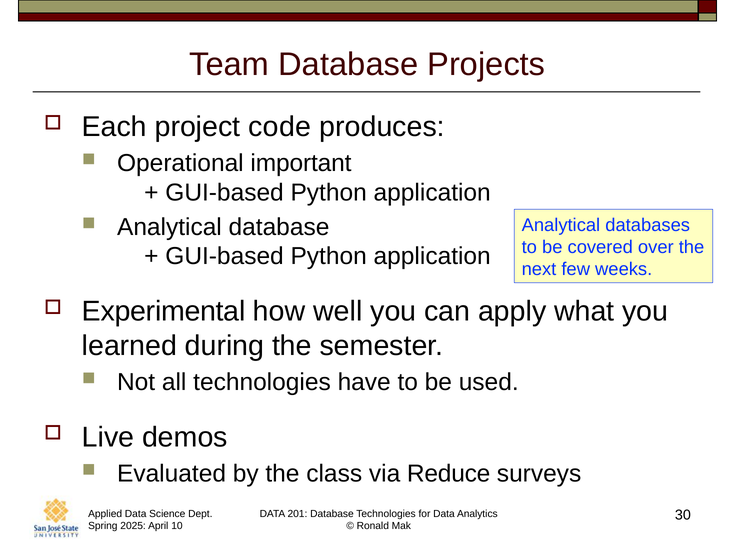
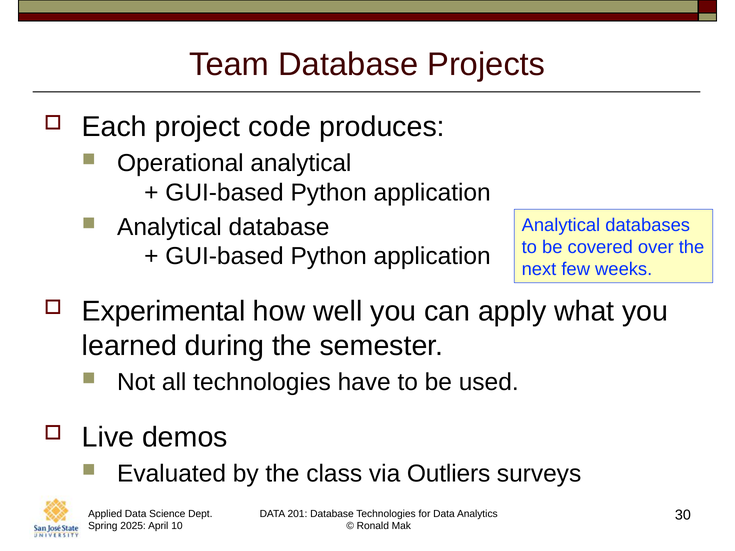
Operational important: important -> analytical
Reduce: Reduce -> Outliers
